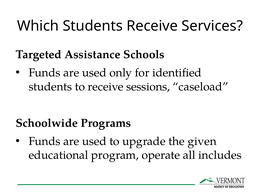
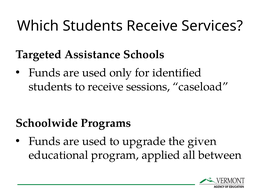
operate: operate -> applied
includes: includes -> between
